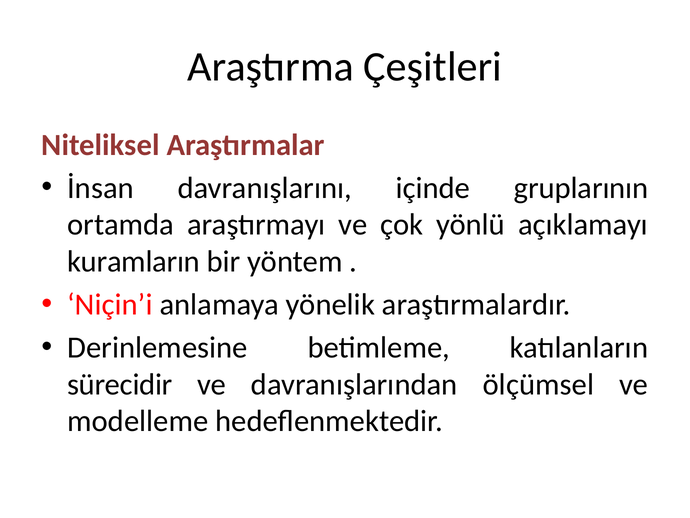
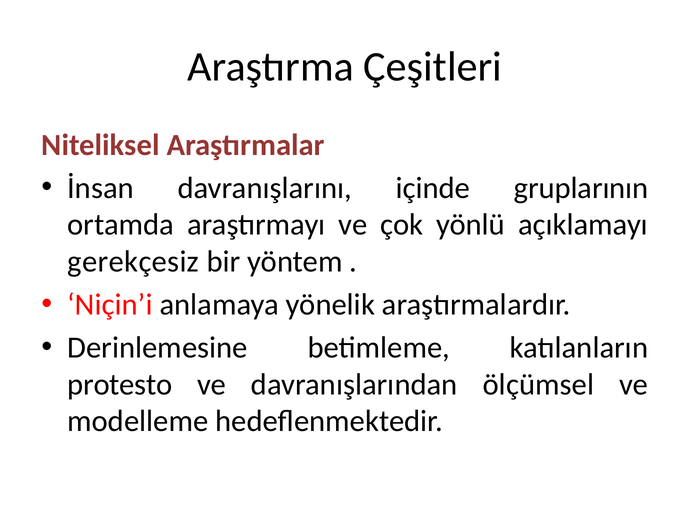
kuramların: kuramların -> gerekçesiz
sürecidir: sürecidir -> protesto
